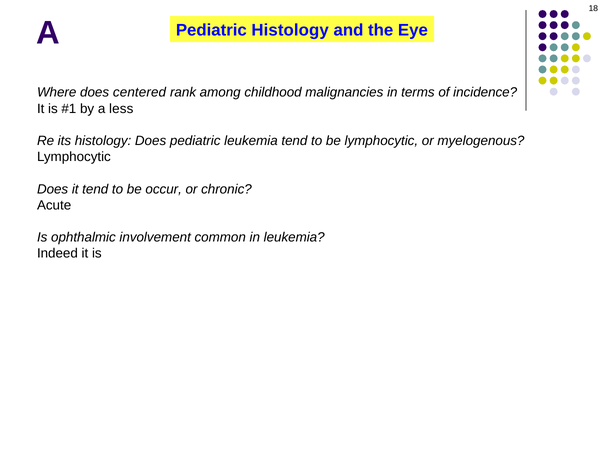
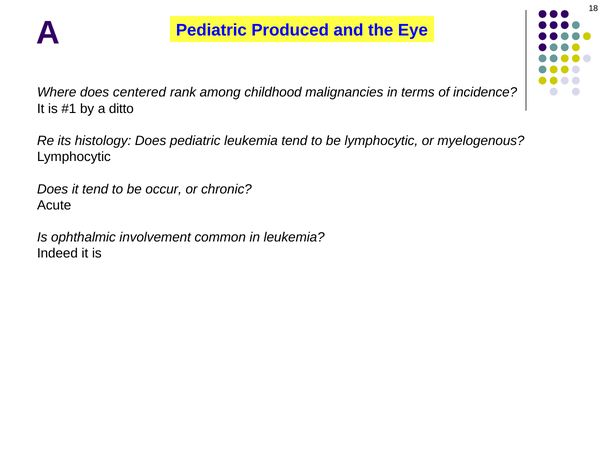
Pediatric Histology: Histology -> Produced
less: less -> ditto
